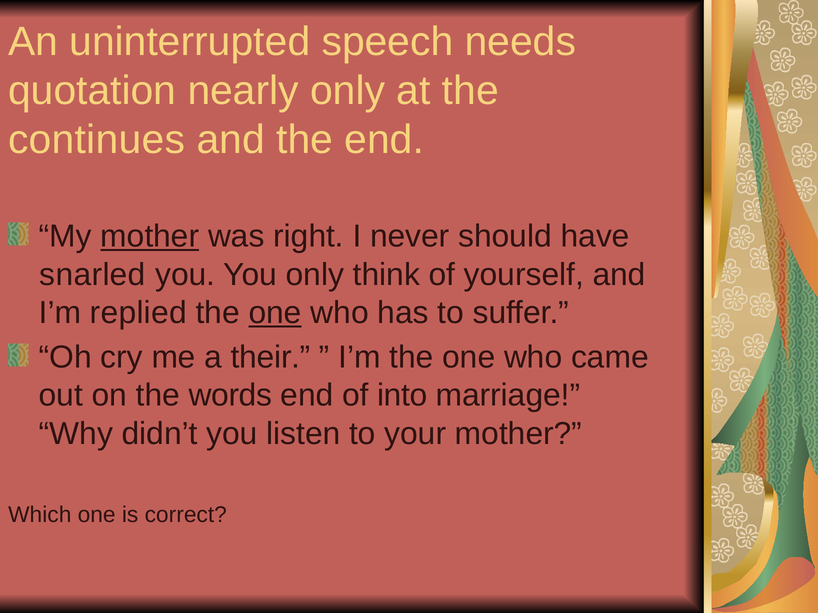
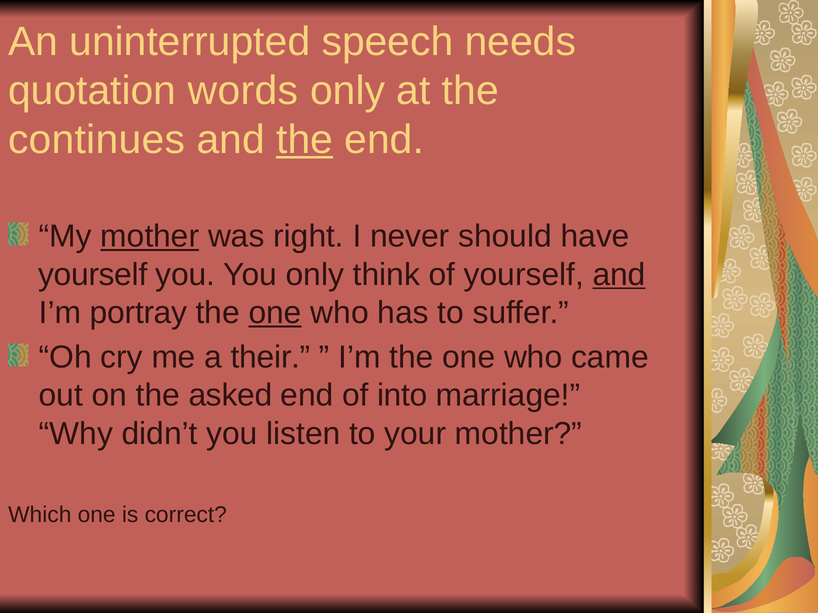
nearly: nearly -> words
the at (305, 140) underline: none -> present
snarled at (93, 275): snarled -> yourself
and at (619, 275) underline: none -> present
replied: replied -> portray
words: words -> asked
